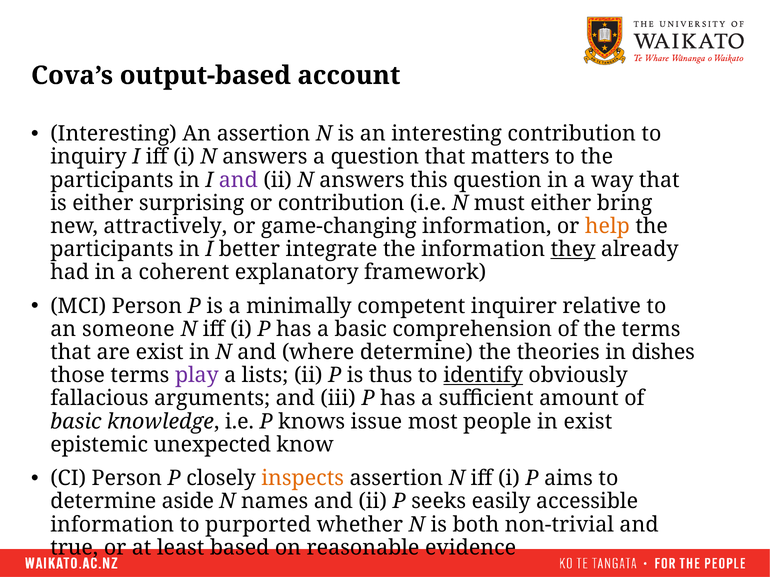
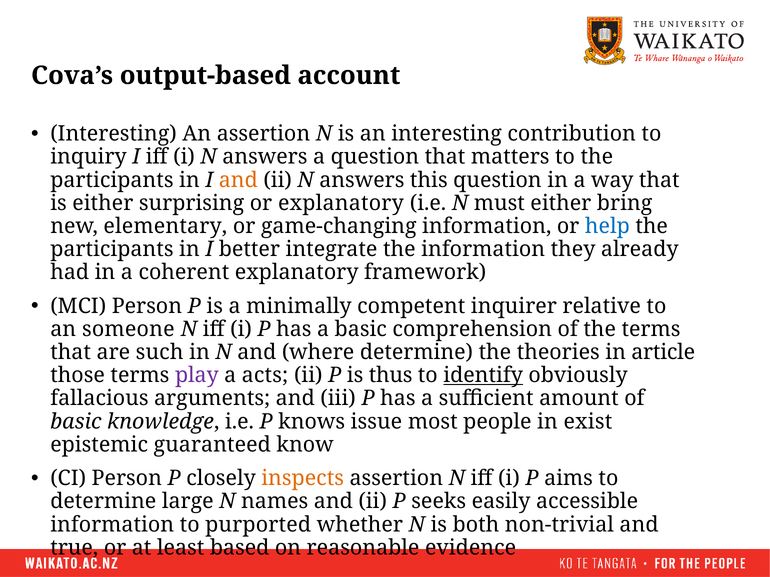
and at (238, 180) colour: purple -> orange
or contribution: contribution -> explanatory
attractively: attractively -> elementary
help colour: orange -> blue
they underline: present -> none
are exist: exist -> such
dishes: dishes -> article
lists: lists -> acts
unexpected: unexpected -> guaranteed
aside: aside -> large
